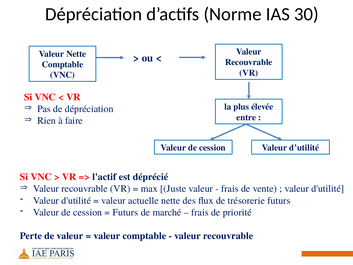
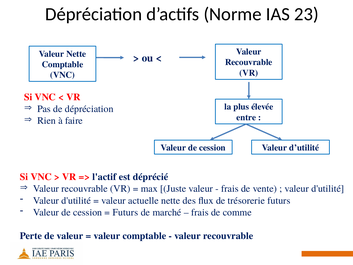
30: 30 -> 23
priorité: priorité -> comme
